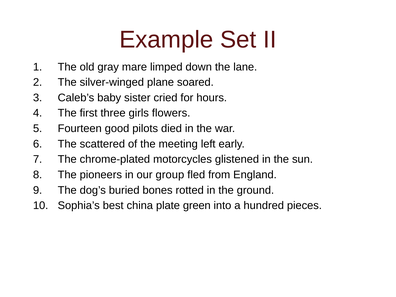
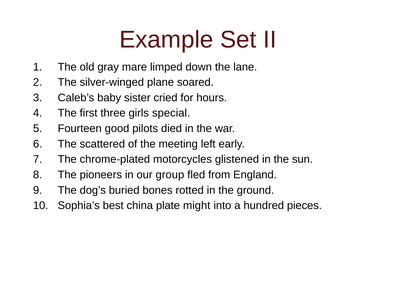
flowers: flowers -> special
green: green -> might
